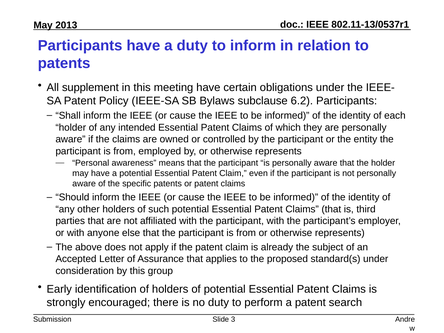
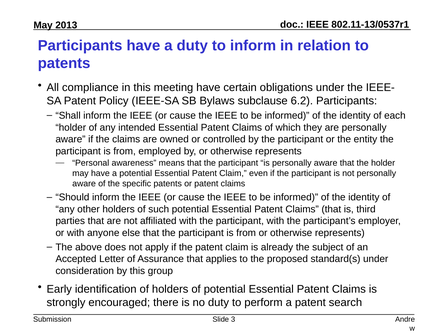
supplement: supplement -> compliance
